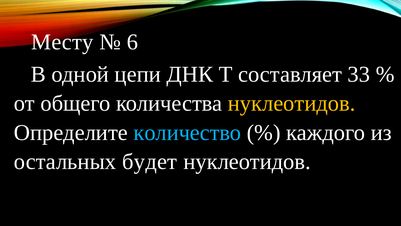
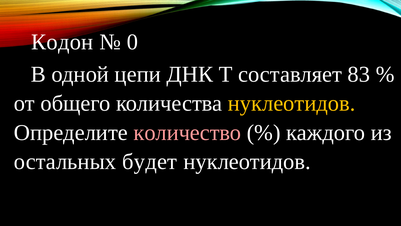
Месту: Месту -> Кодон
6: 6 -> 0
33: 33 -> 83
количество colour: light blue -> pink
